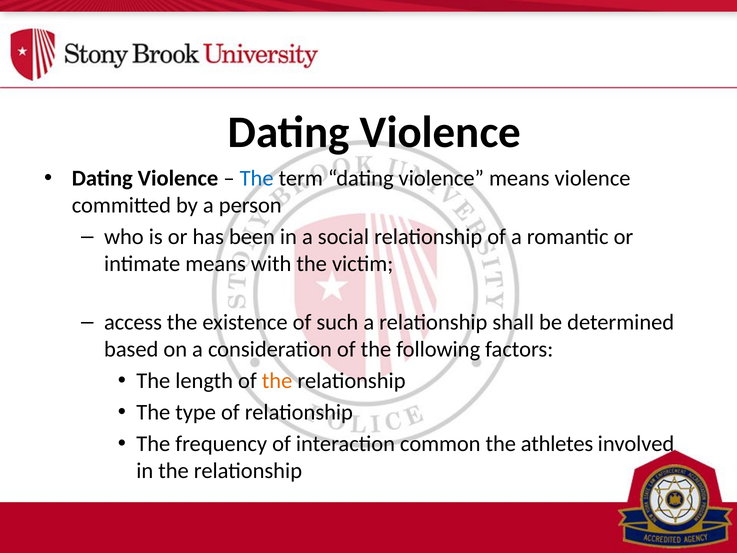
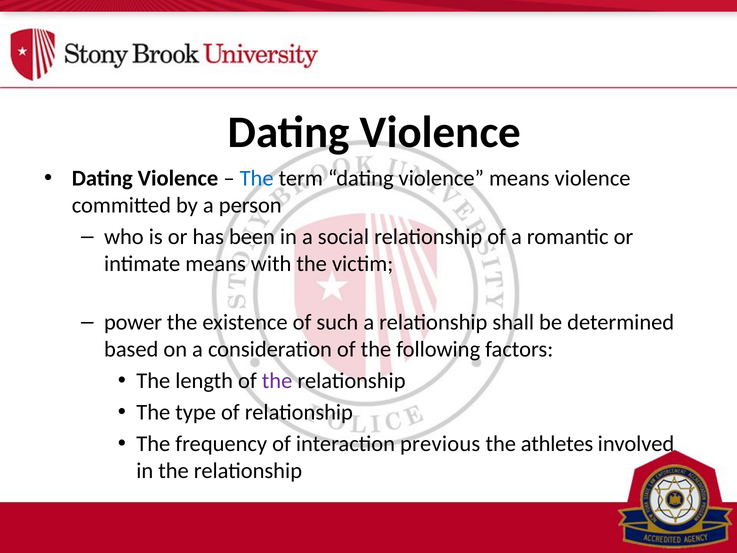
access: access -> power
the at (277, 381) colour: orange -> purple
common: common -> previous
